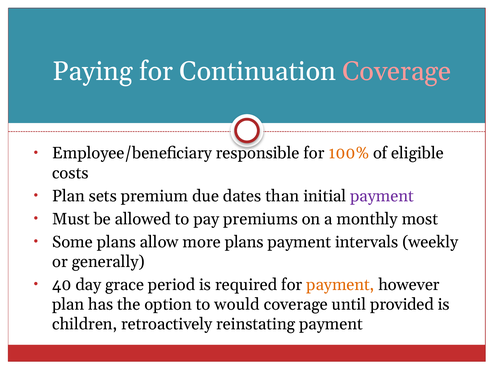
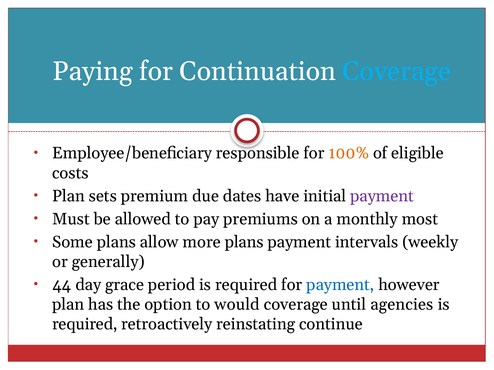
Coverage at (397, 71) colour: pink -> light blue
than: than -> have
40: 40 -> 44
payment at (340, 285) colour: orange -> blue
provided: provided -> agencies
children at (85, 325): children -> required
reinstating payment: payment -> continue
